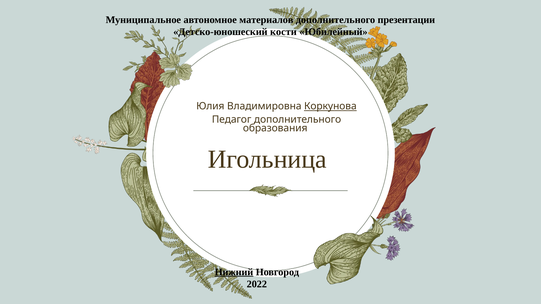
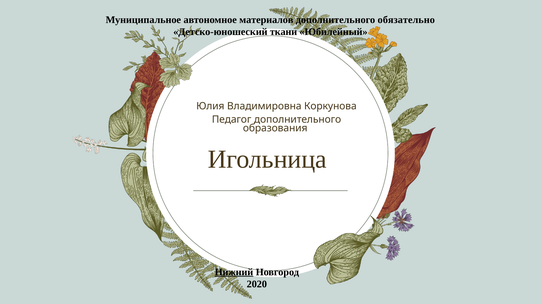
презентации: презентации -> обязательно
кости: кости -> ткани
Коркунова underline: present -> none
2022: 2022 -> 2020
